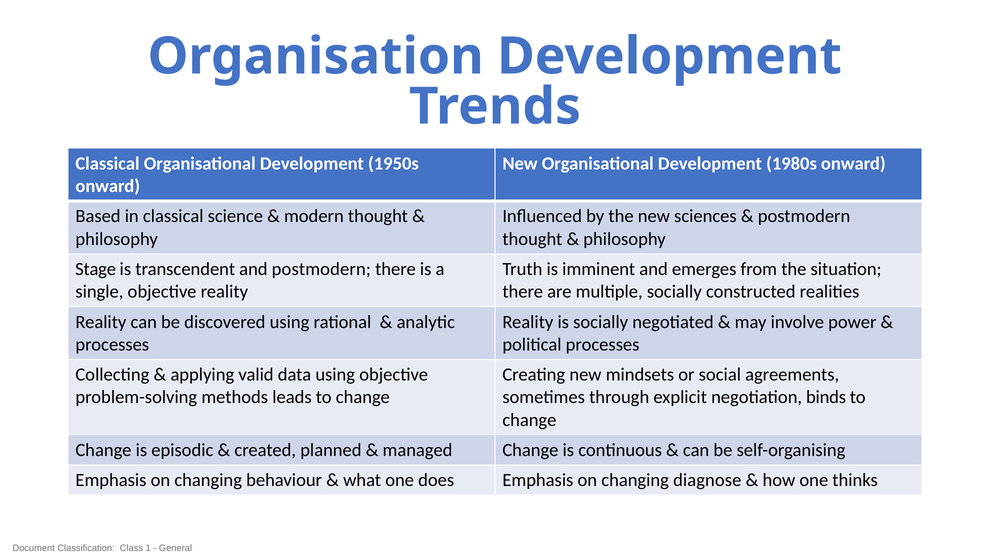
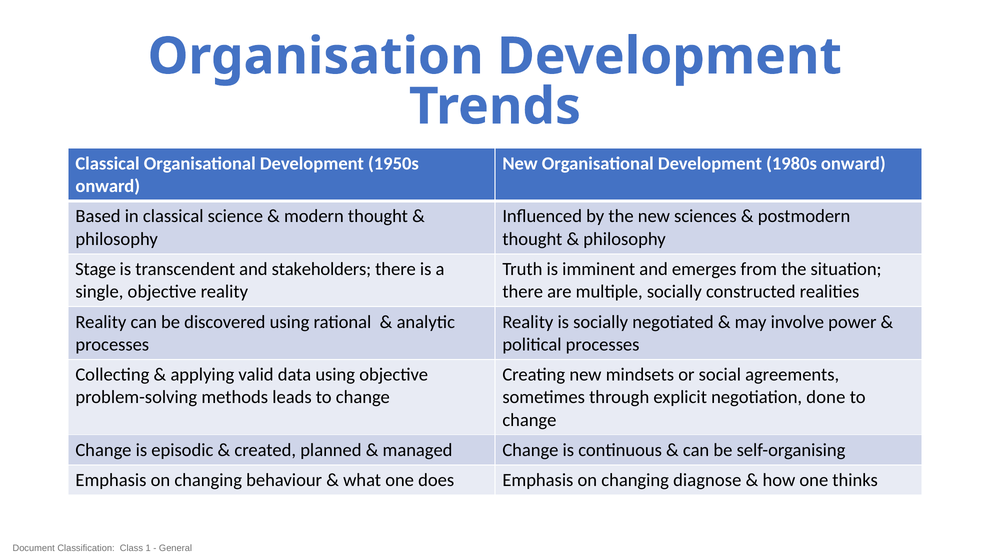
and postmodern: postmodern -> stakeholders
binds: binds -> done
